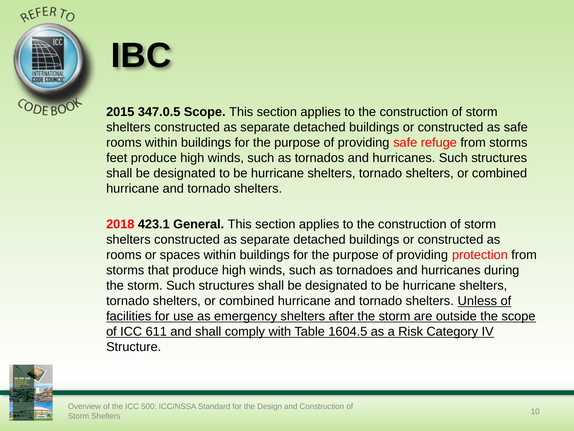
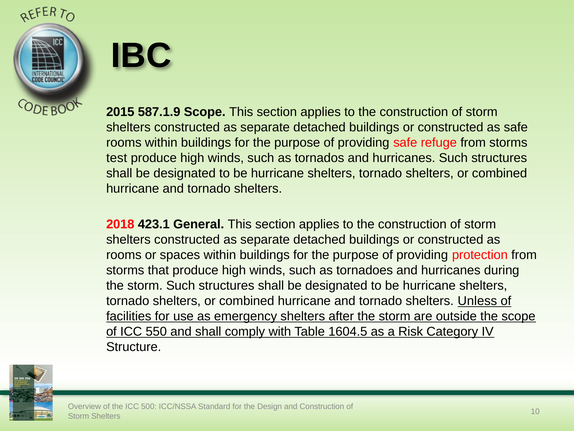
347.0.5: 347.0.5 -> 587.1.9
feet: feet -> test
611: 611 -> 550
